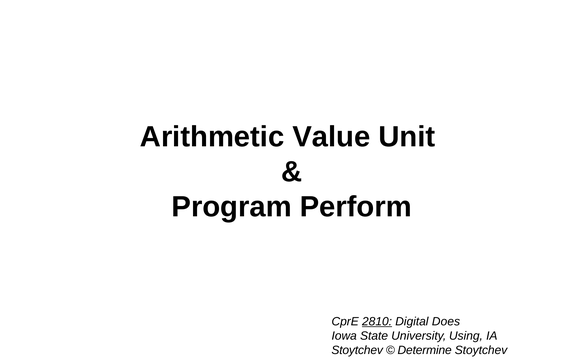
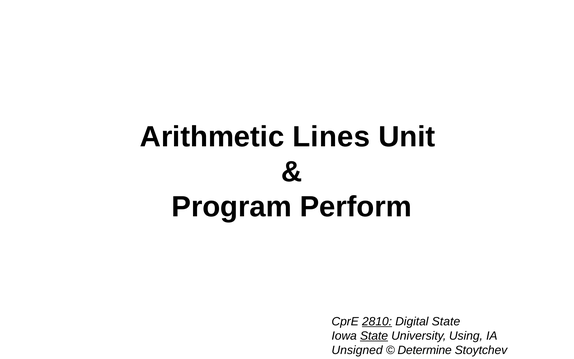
Value: Value -> Lines
Digital Does: Does -> State
State at (374, 336) underline: none -> present
Stoytchev at (357, 350): Stoytchev -> Unsigned
